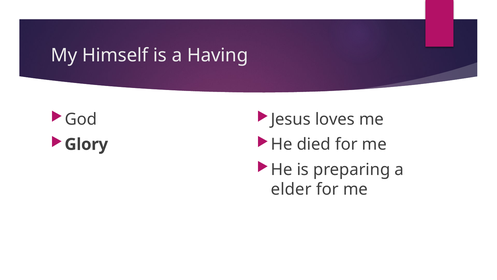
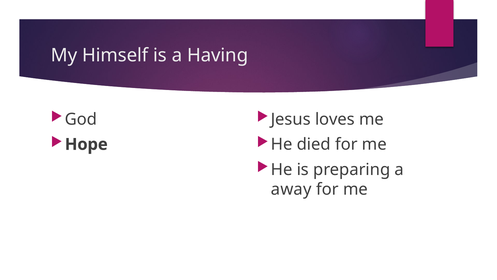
Glory: Glory -> Hope
elder: elder -> away
